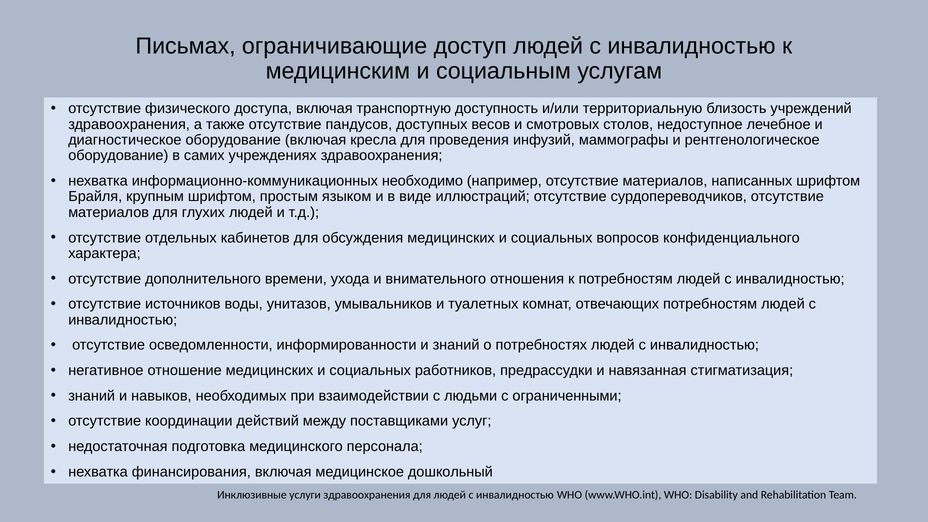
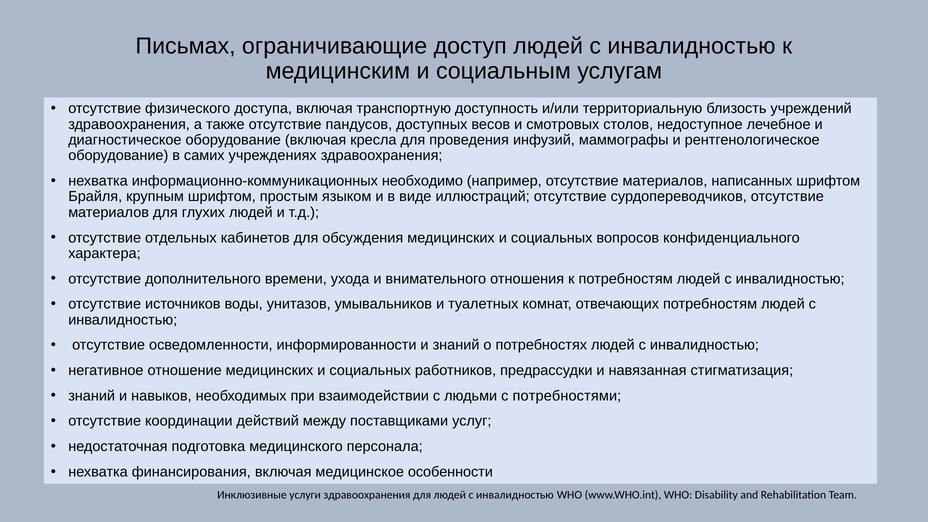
ограниченными: ограниченными -> потребностями
дошкольный: дошкольный -> особенности
